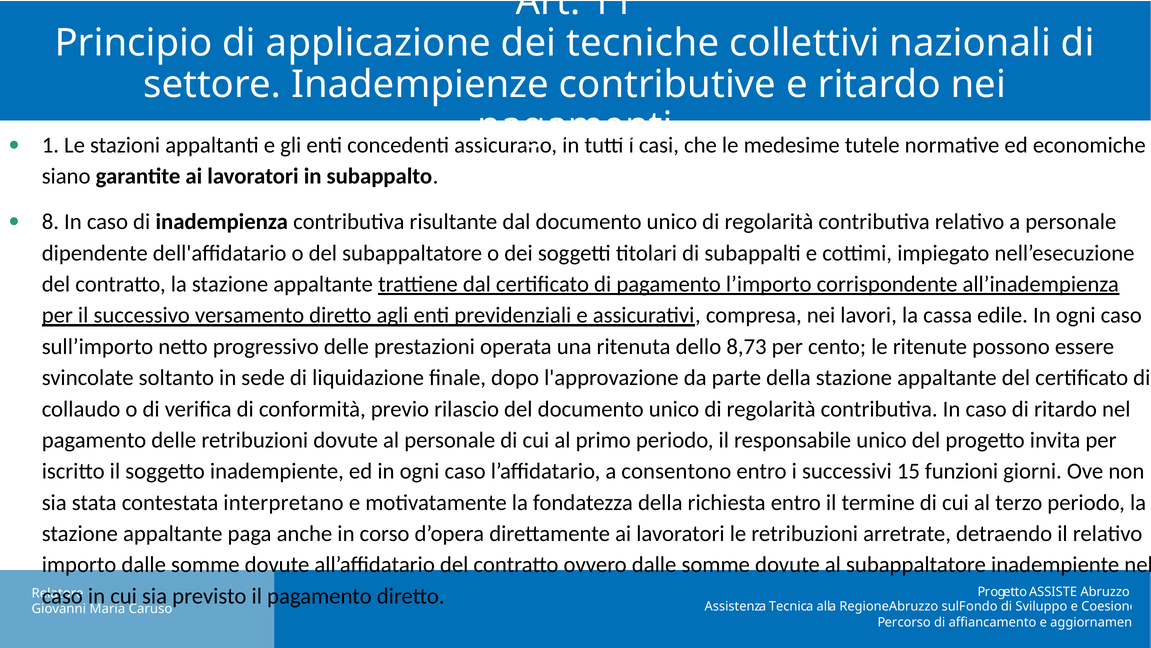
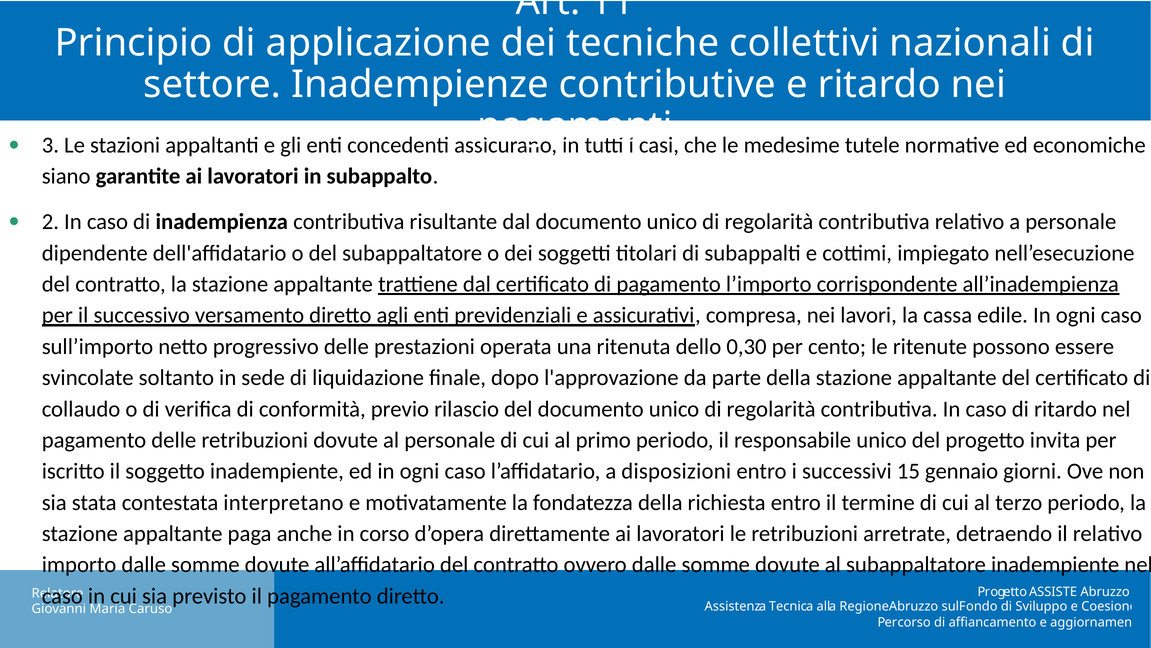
1: 1 -> 3
8: 8 -> 2
8,73: 8,73 -> 0,30
consentono: consentono -> disposizioni
funzioni: funzioni -> gennaio
